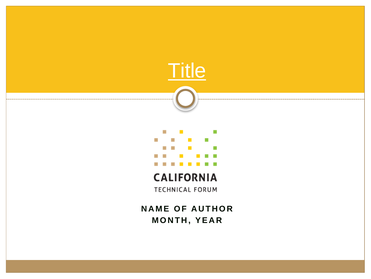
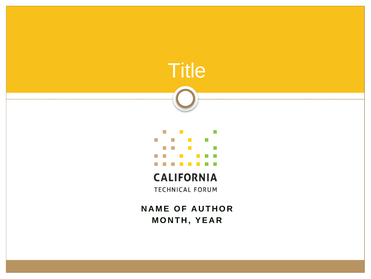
Title underline: present -> none
